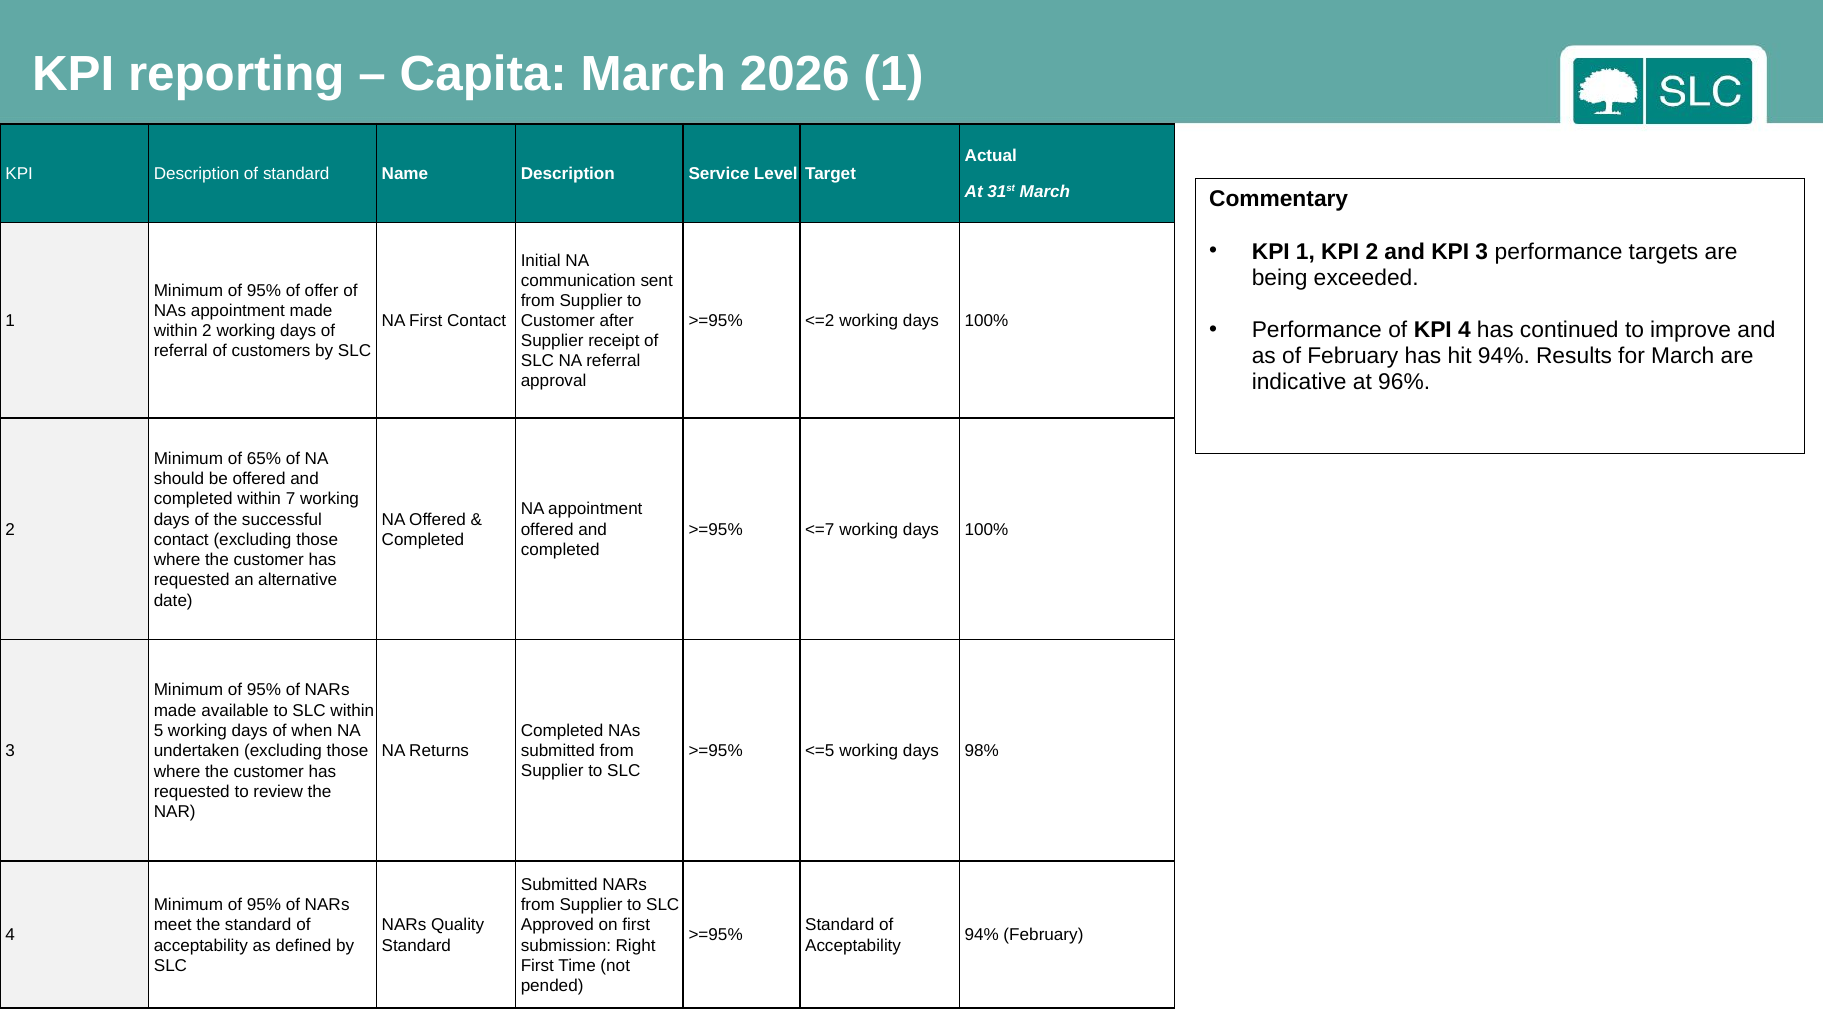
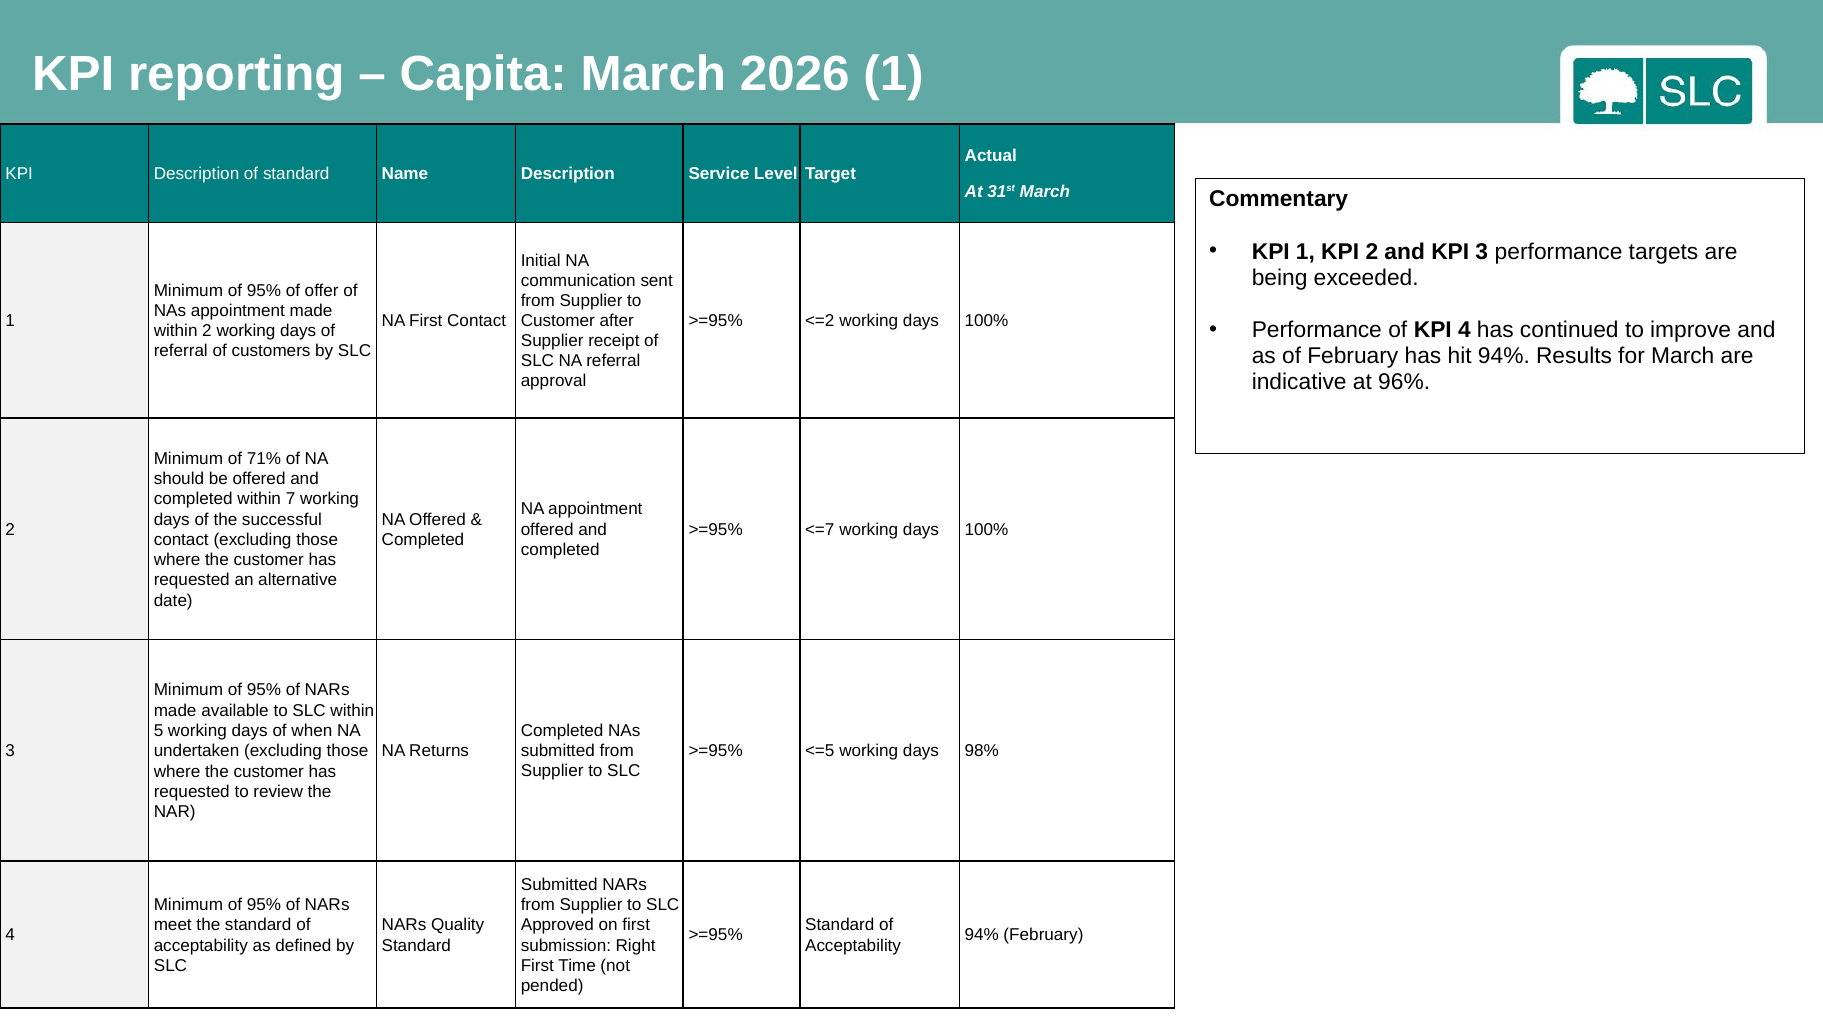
65%: 65% -> 71%
